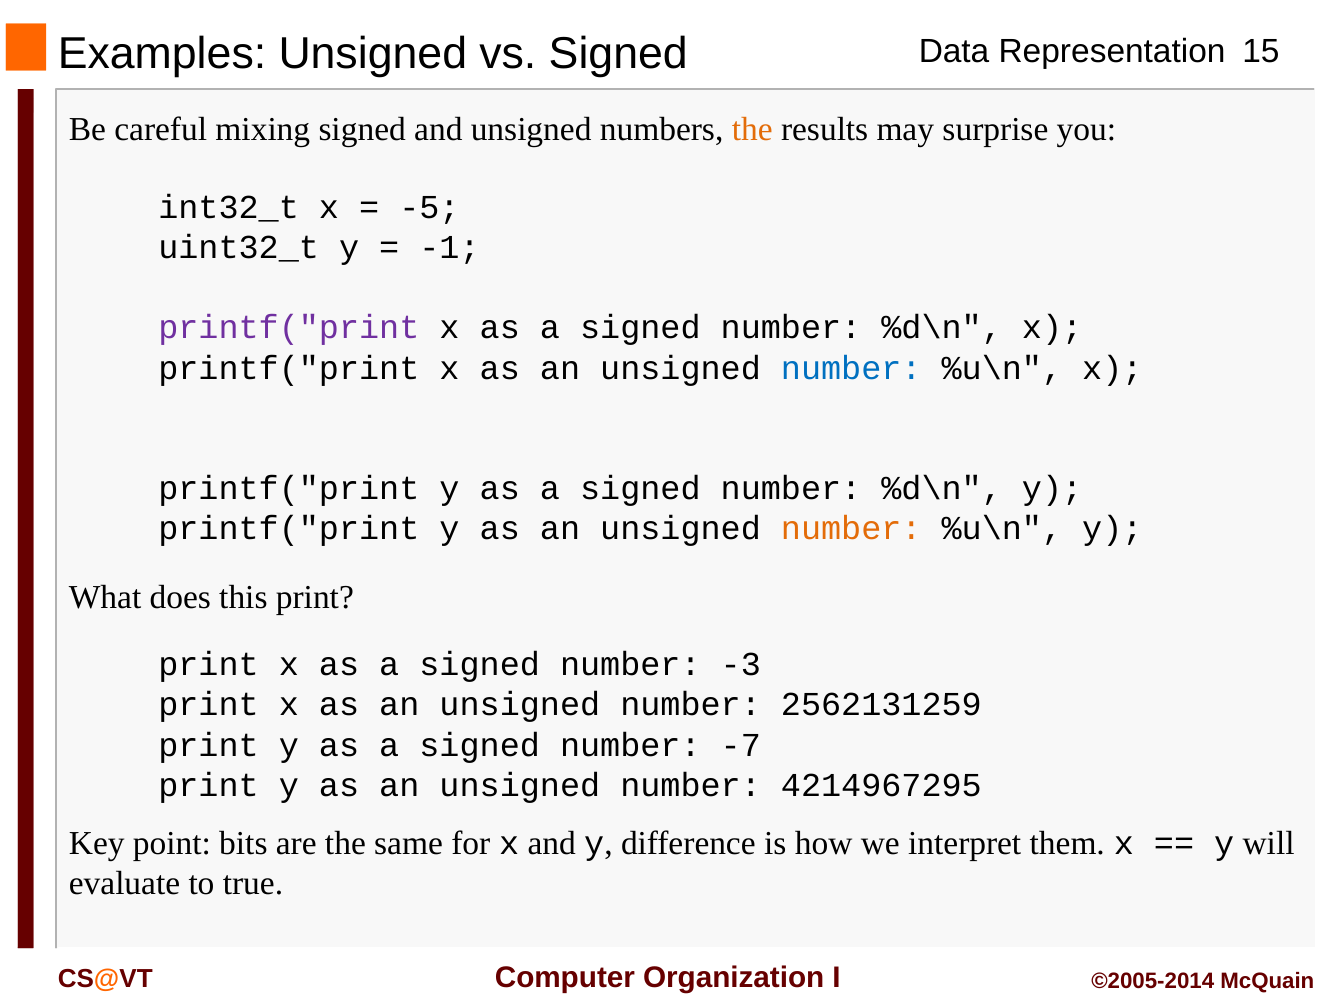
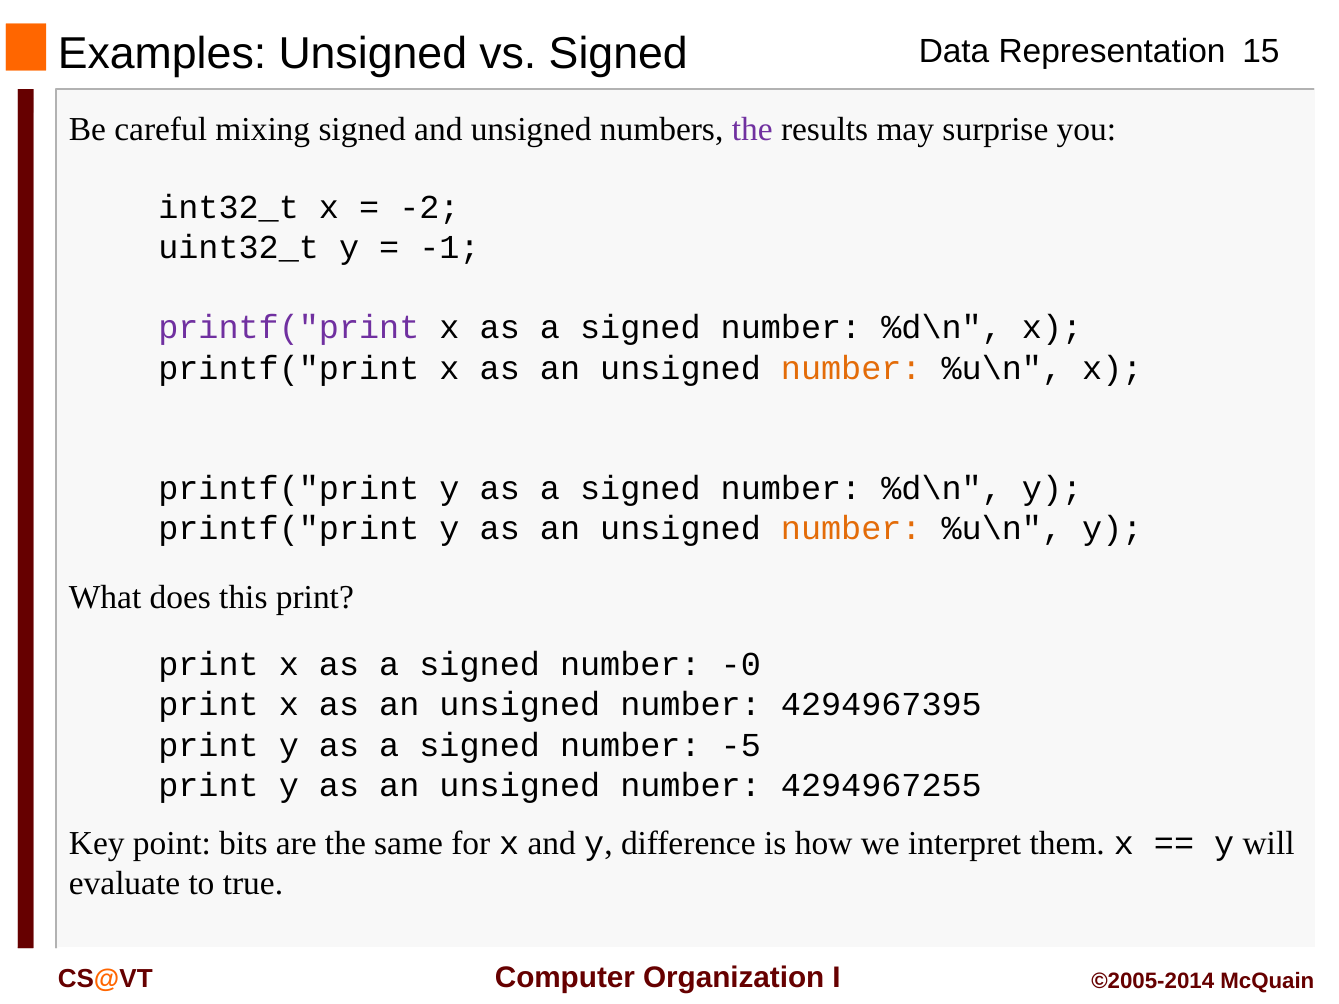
the at (752, 129) colour: orange -> purple
-5: -5 -> -2
number at (851, 368) colour: blue -> orange
-3: -3 -> -0
2562131259: 2562131259 -> 4294967395
-7: -7 -> -5
4214967295: 4214967295 -> 4294967255
